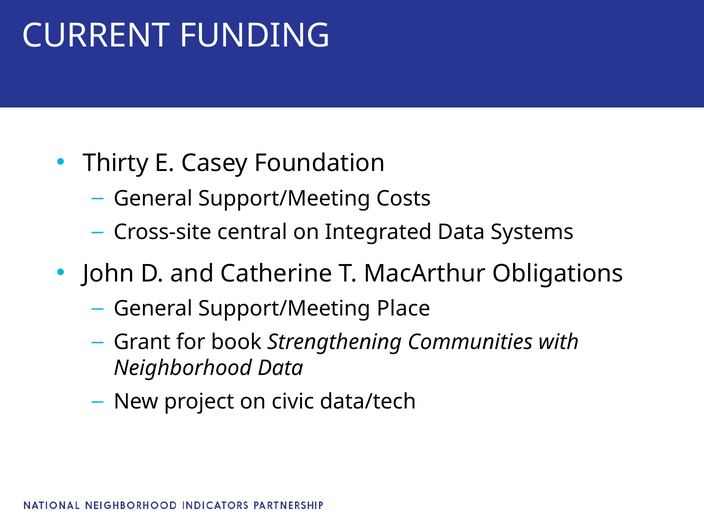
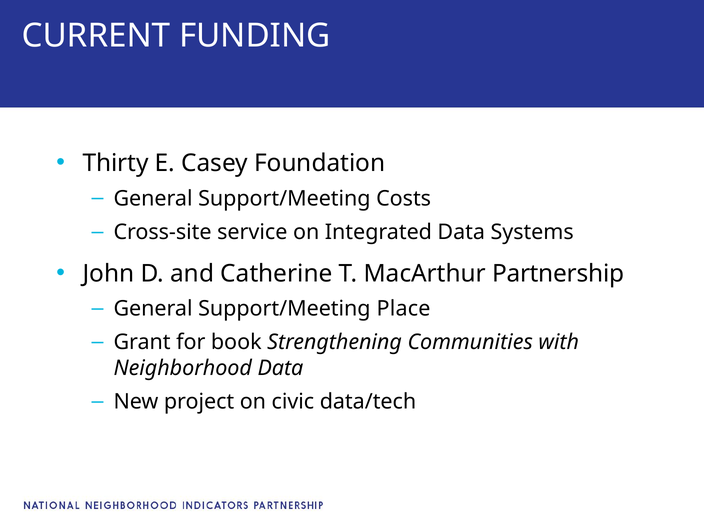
central: central -> service
Obligations: Obligations -> Partnership
